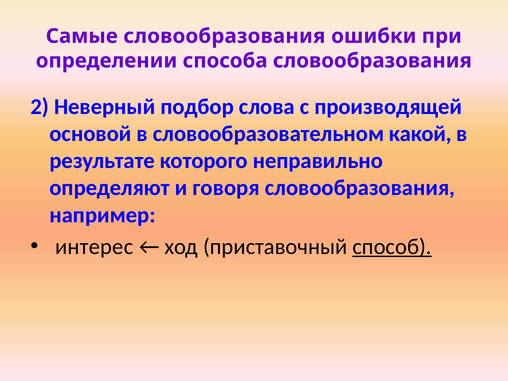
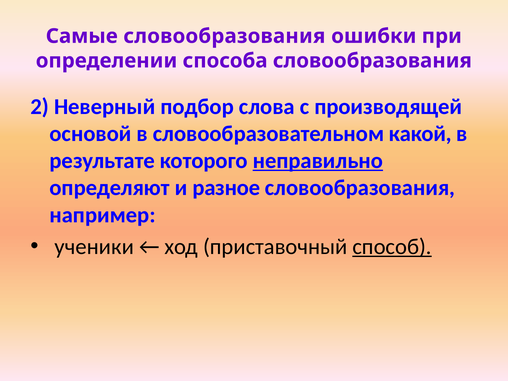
неправильно underline: none -> present
говоря: говоря -> разное
интерес: интерес -> ученики
